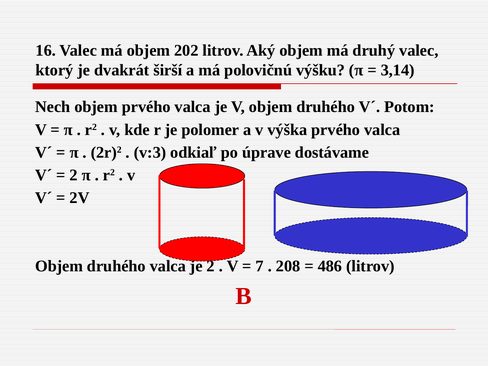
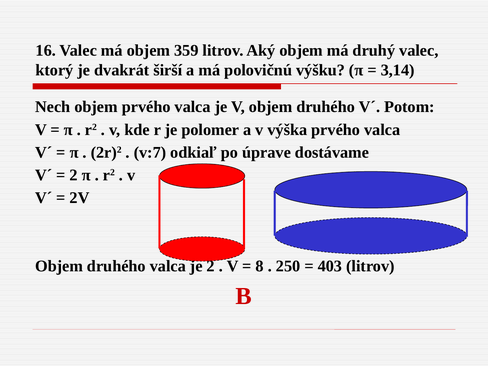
202: 202 -> 359
v:3: v:3 -> v:7
7: 7 -> 8
208: 208 -> 250
486: 486 -> 403
